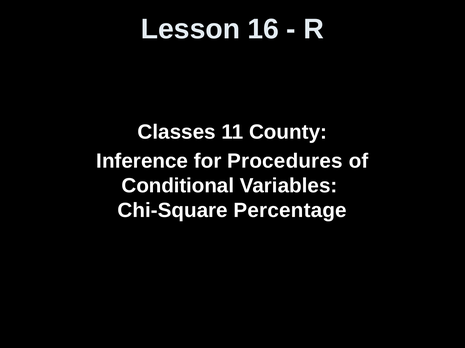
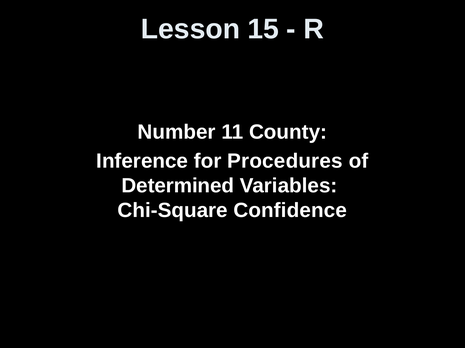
16: 16 -> 15
Classes: Classes -> Number
Conditional: Conditional -> Determined
Percentage: Percentage -> Confidence
